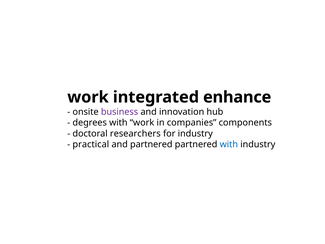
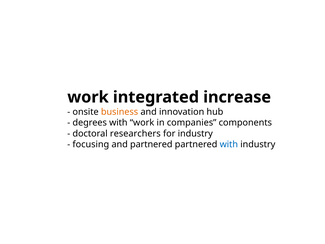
enhance: enhance -> increase
business colour: purple -> orange
practical: practical -> focusing
